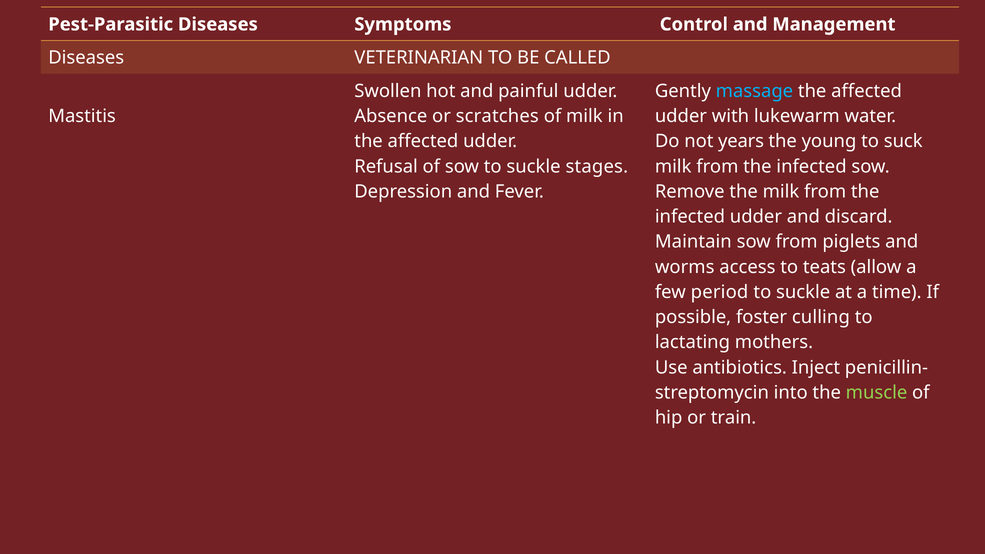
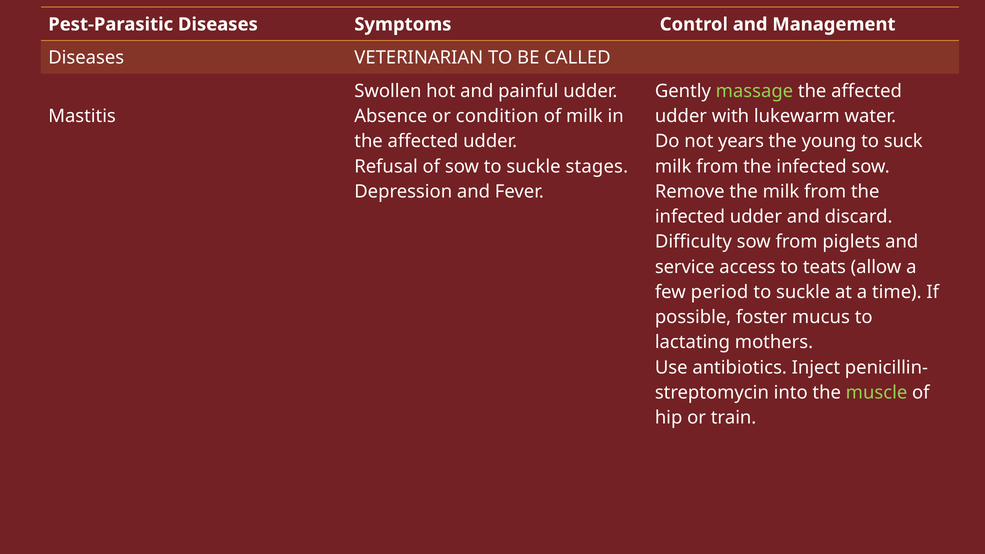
massage colour: light blue -> light green
scratches: scratches -> condition
Maintain: Maintain -> Difficulty
worms: worms -> service
culling: culling -> mucus
